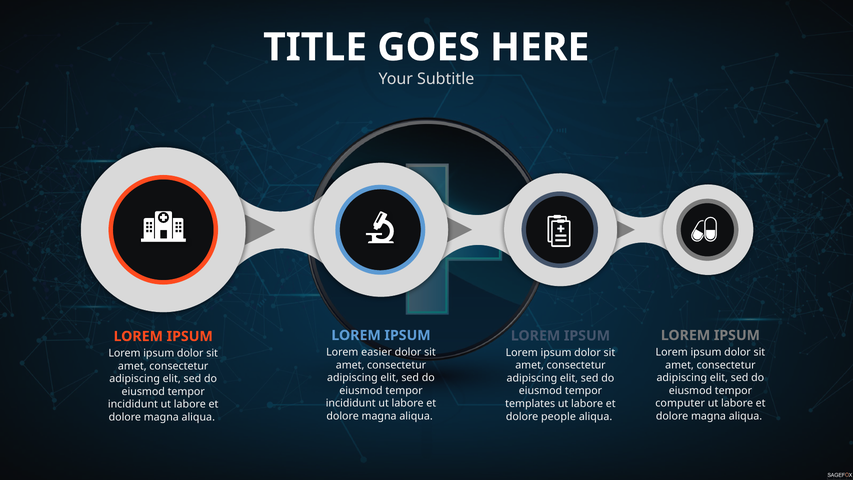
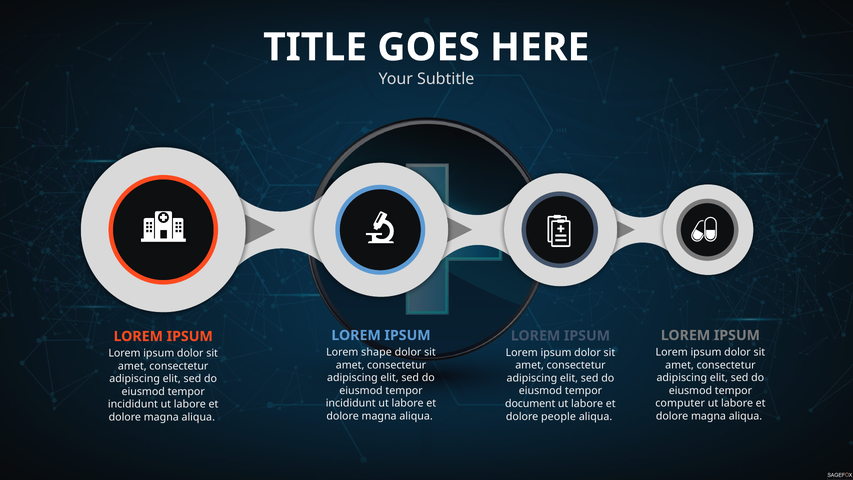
easier: easier -> shape
templates: templates -> document
